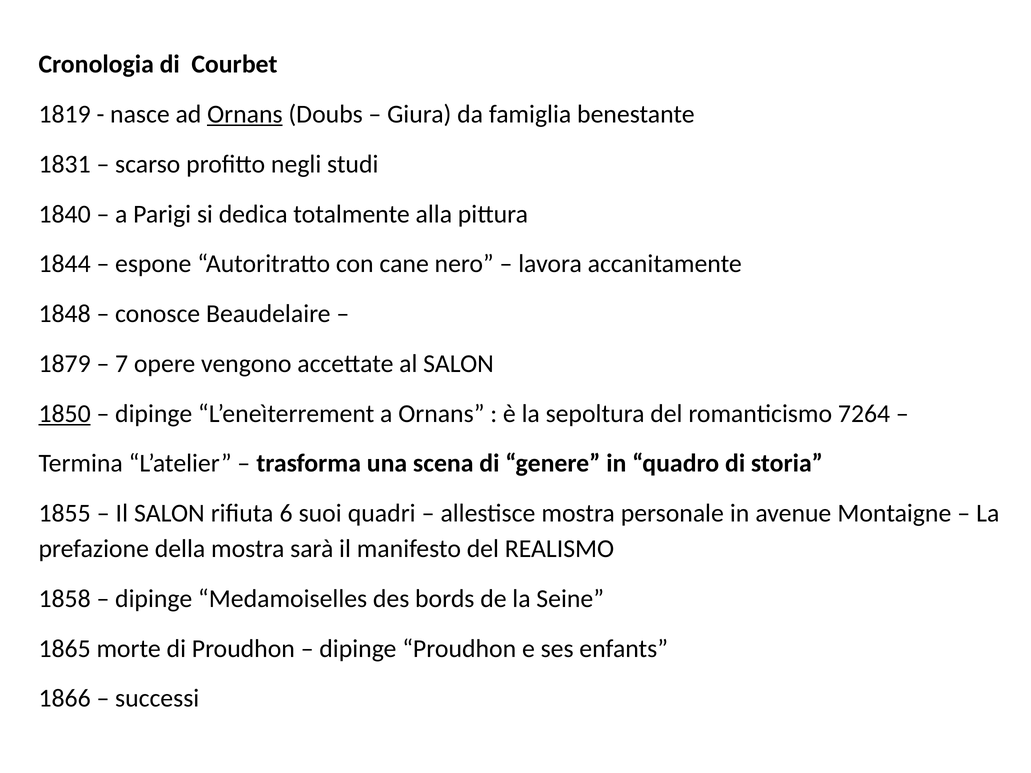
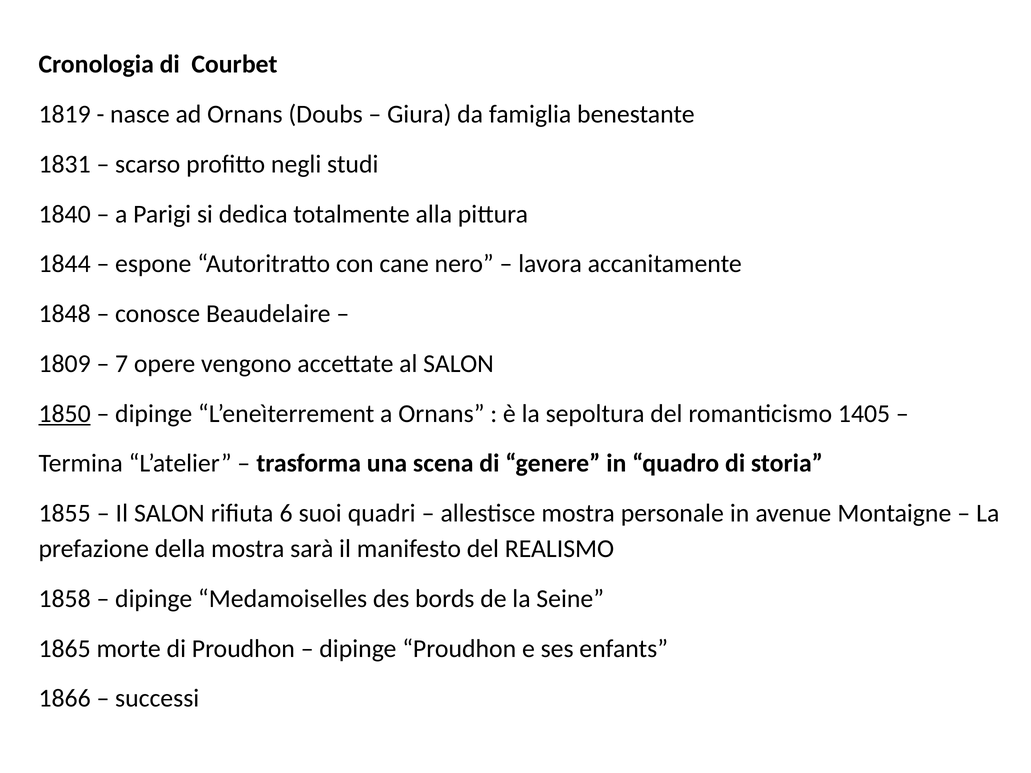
Ornans at (245, 114) underline: present -> none
1879: 1879 -> 1809
7264: 7264 -> 1405
